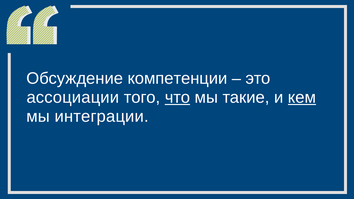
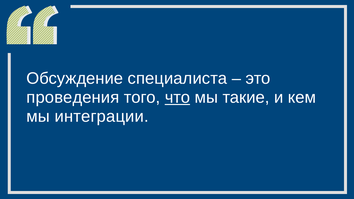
компетенции: компетенции -> специалиста
ассоциации: ассоциации -> проведения
кем underline: present -> none
